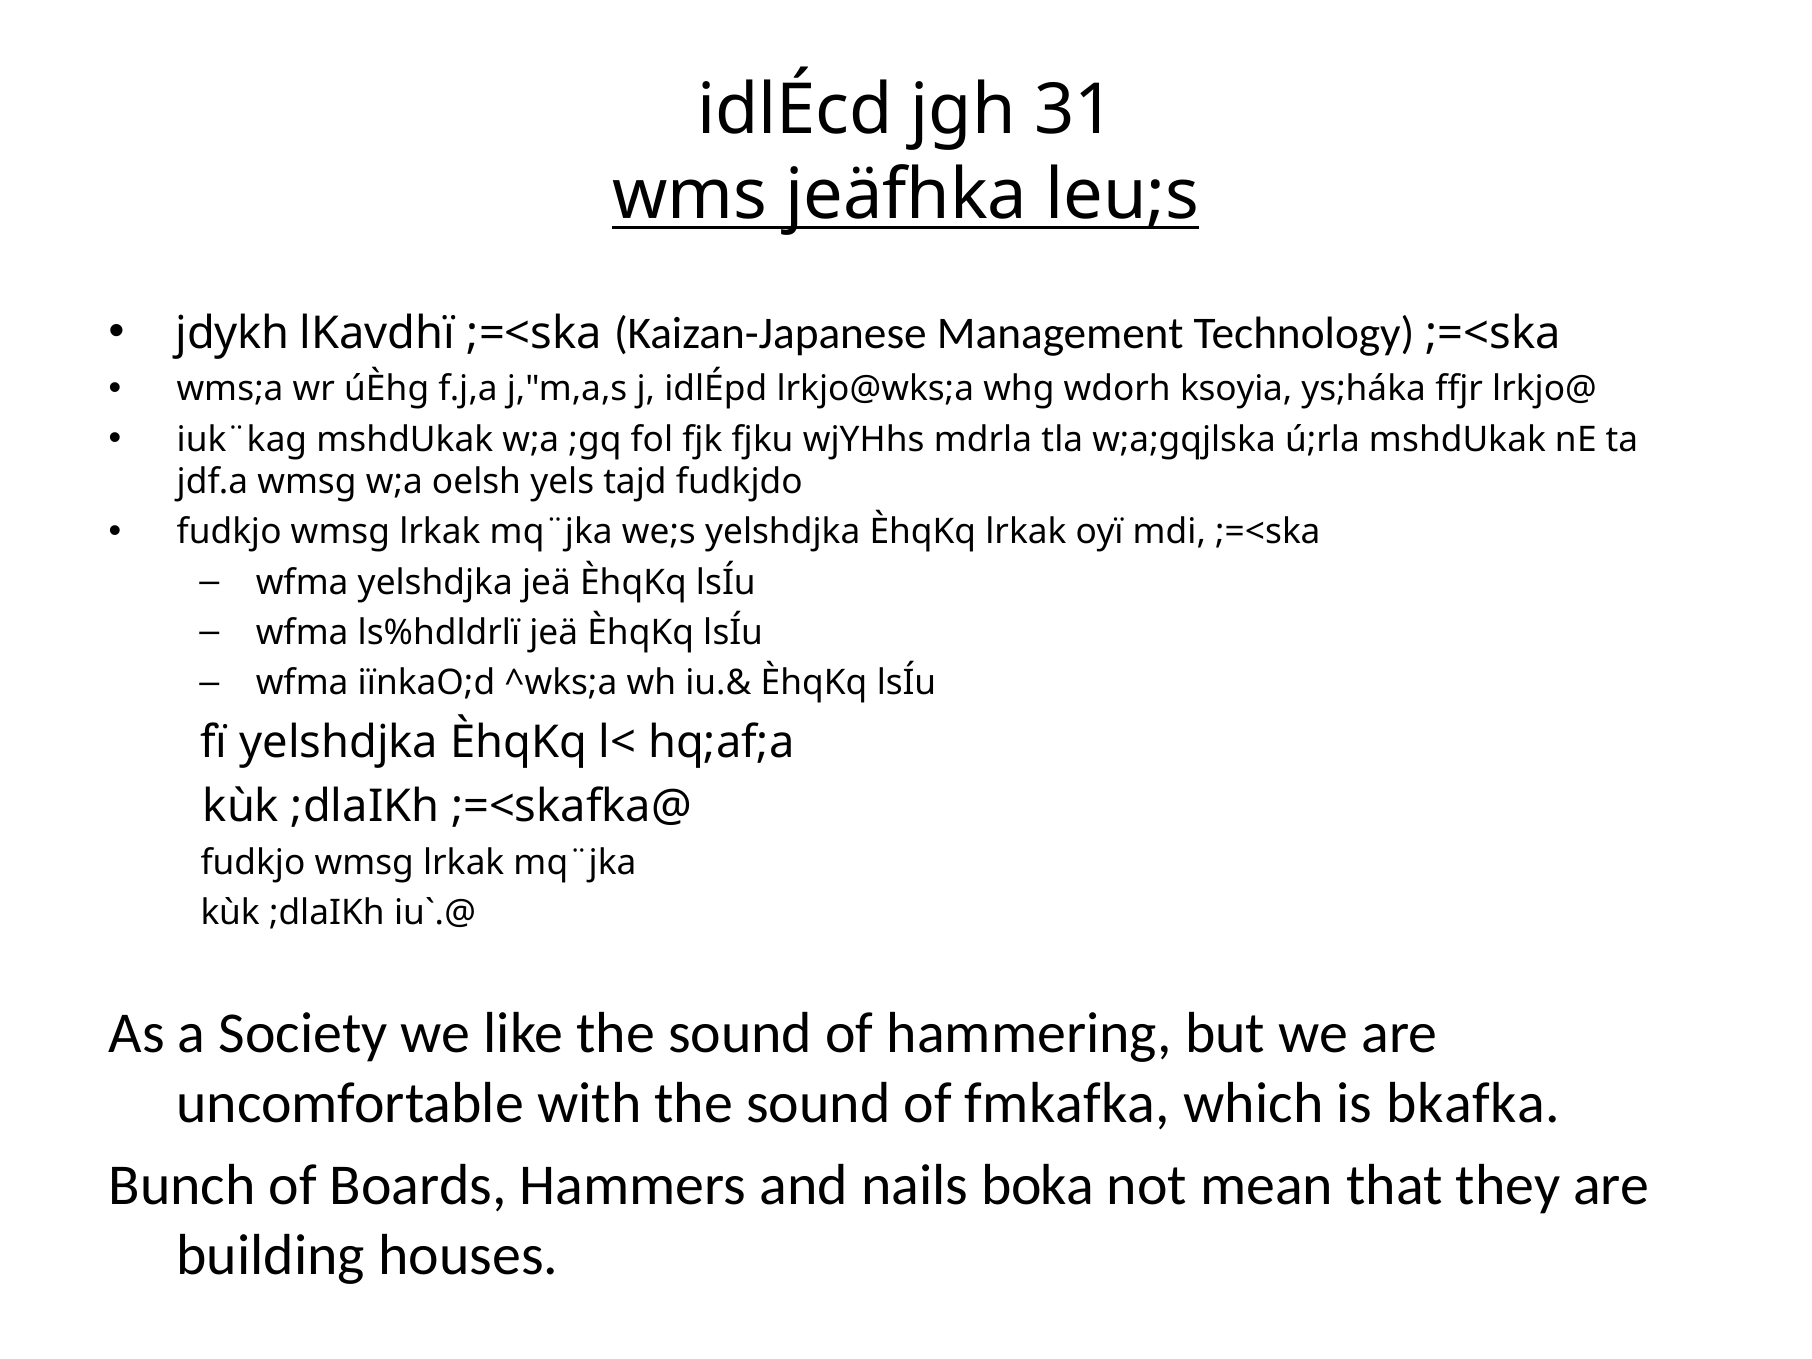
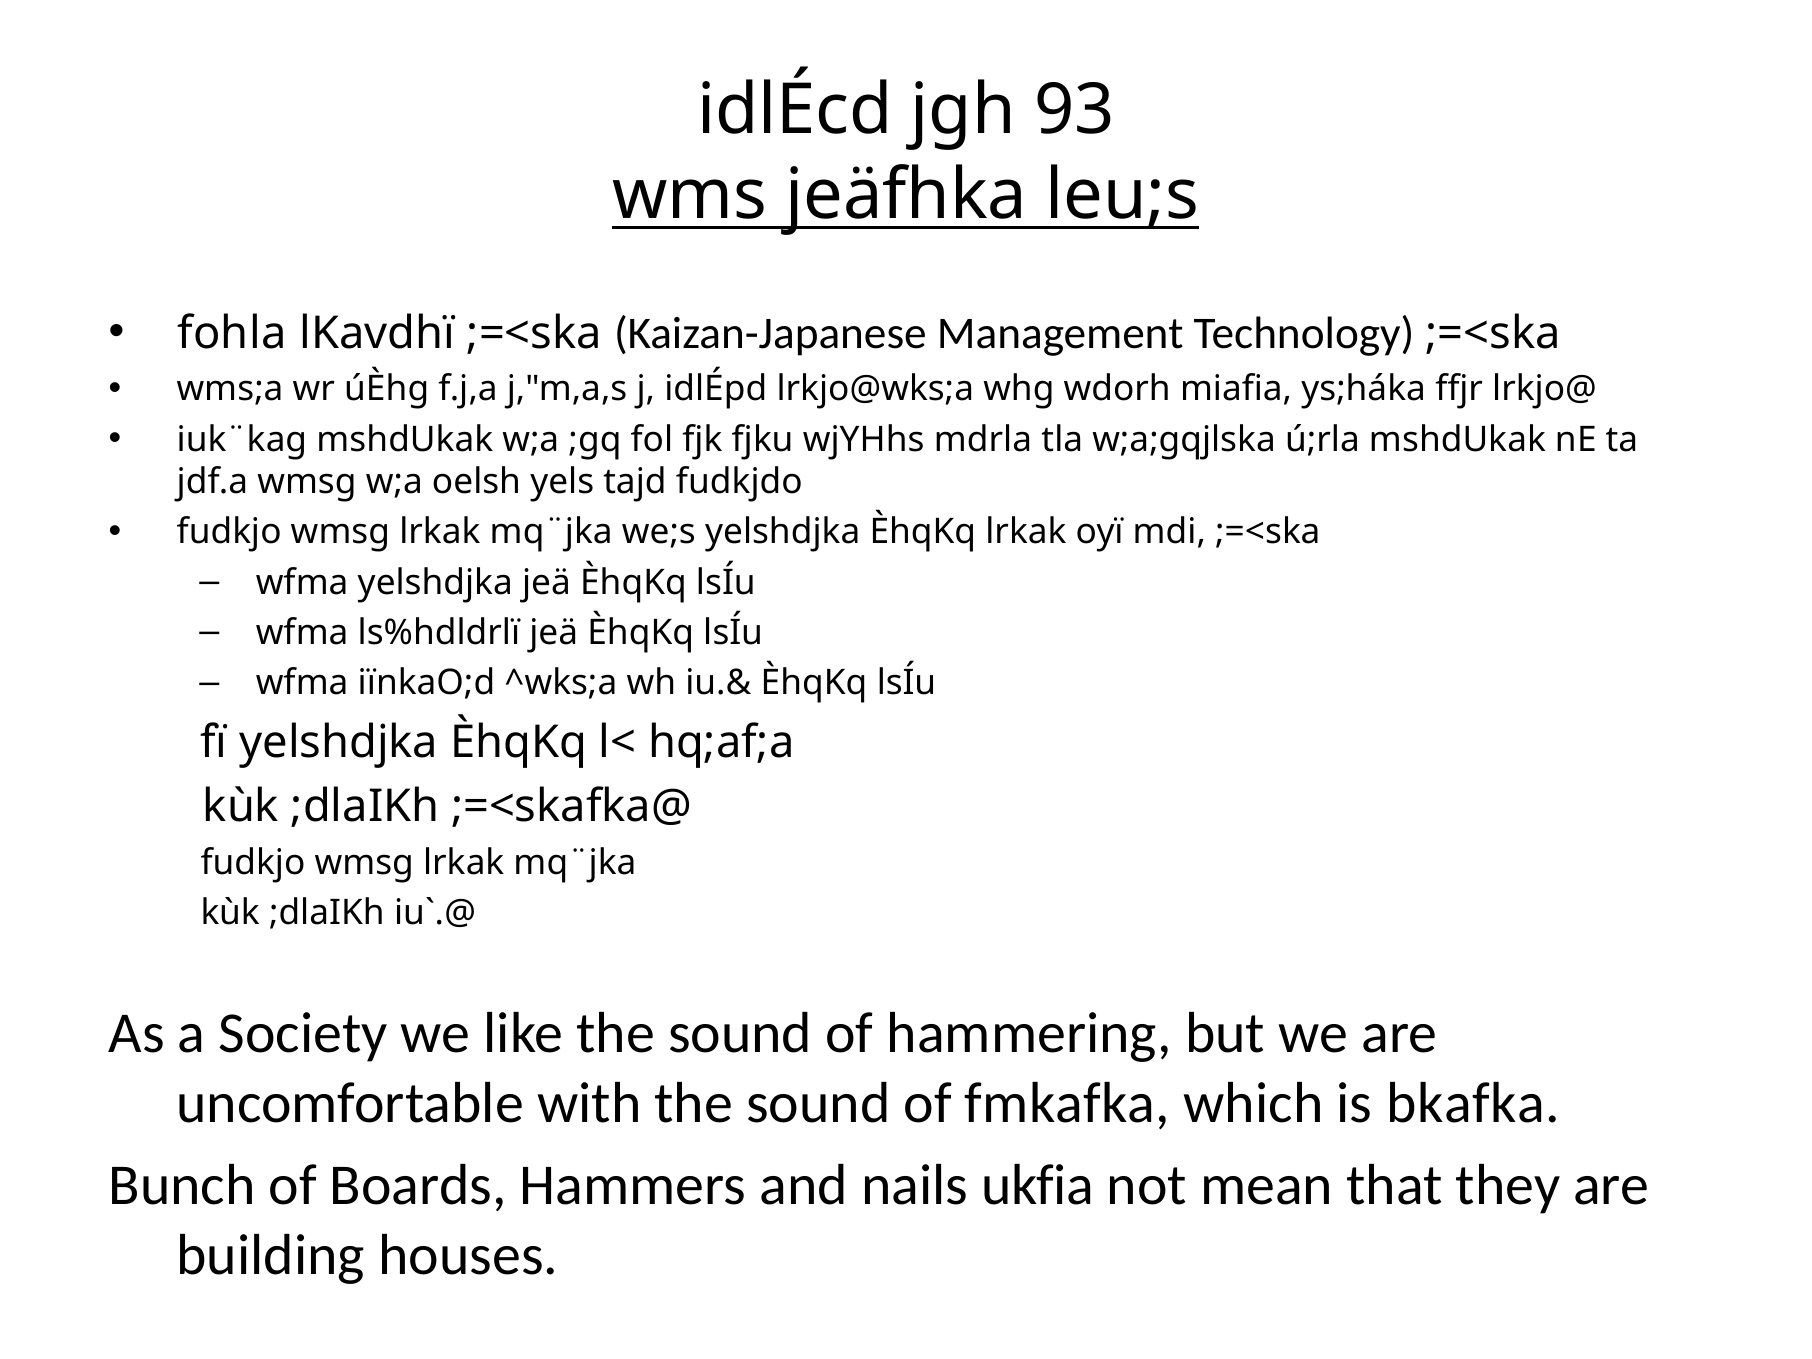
31: 31 -> 93
jdykh: jdykh -> fohla
ksoyia: ksoyia -> miafia
boka: boka -> ukfia
